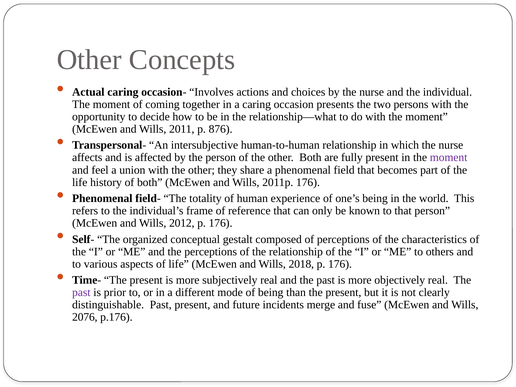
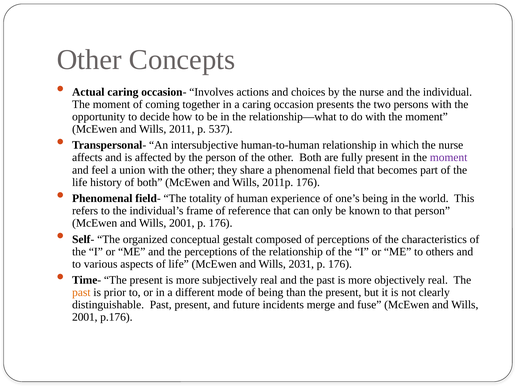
876: 876 -> 537
2012 at (182, 223): 2012 -> 2001
2018: 2018 -> 2031
past at (81, 292) colour: purple -> orange
2076 at (85, 317): 2076 -> 2001
